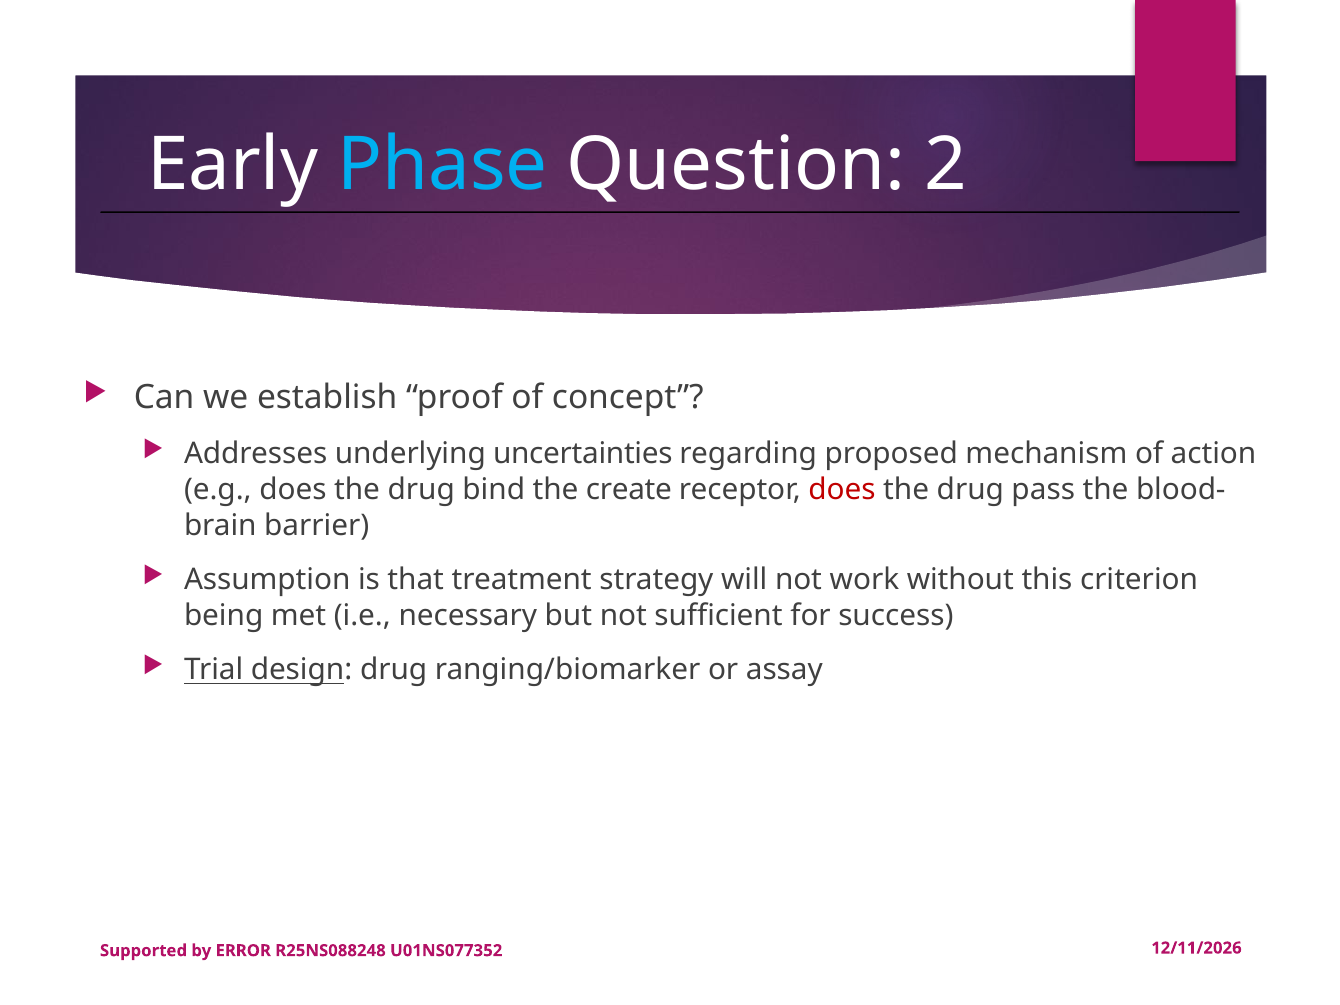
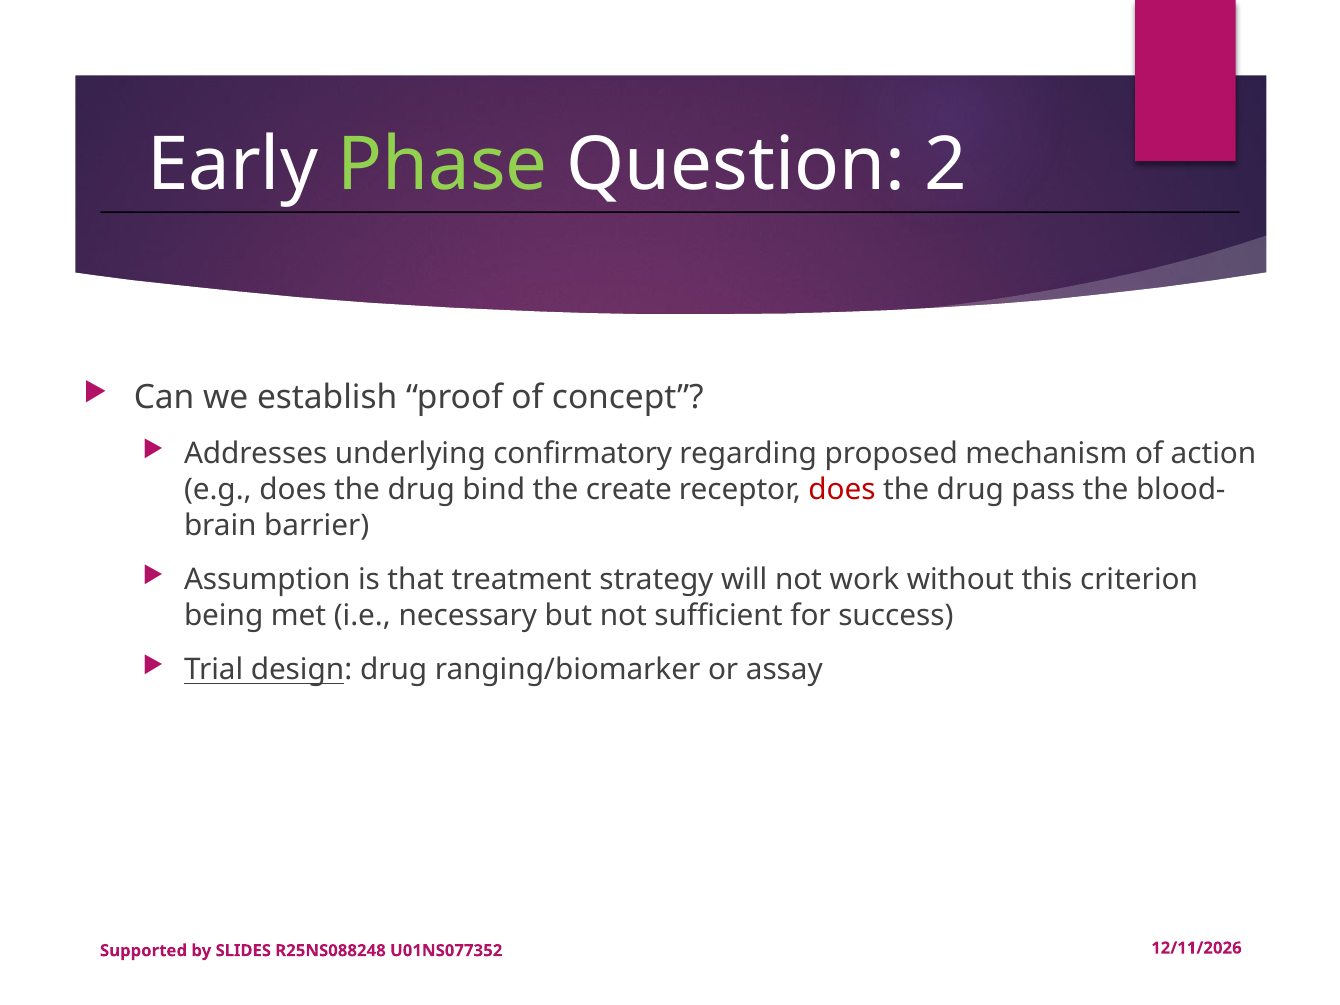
Phase colour: light blue -> light green
uncertainties: uncertainties -> confirmatory
ERROR: ERROR -> SLIDES
